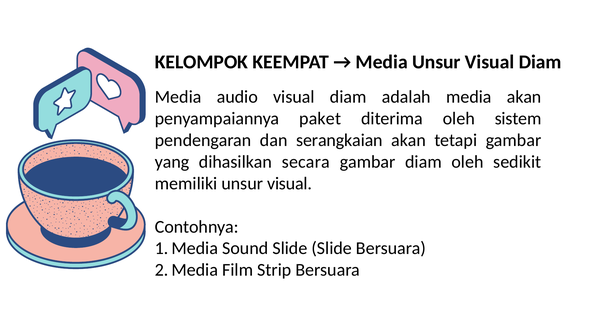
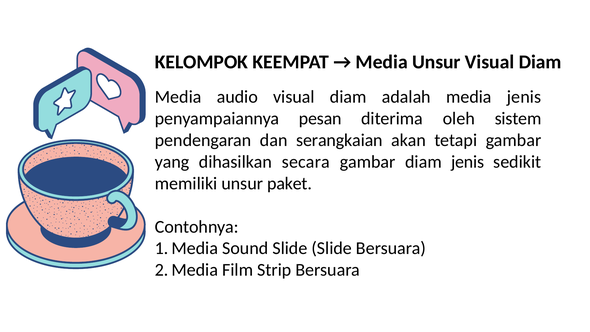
media akan: akan -> jenis
paket: paket -> pesan
diam oleh: oleh -> jenis
memiliki unsur visual: visual -> paket
